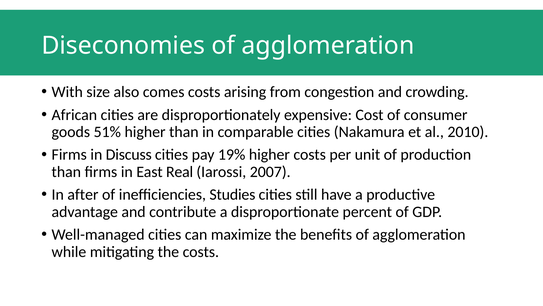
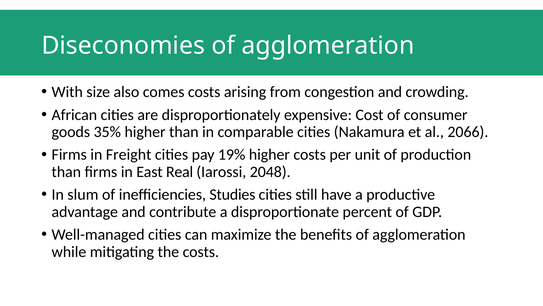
51%: 51% -> 35%
2010: 2010 -> 2066
Discuss: Discuss -> Freight
2007: 2007 -> 2048
after: after -> slum
